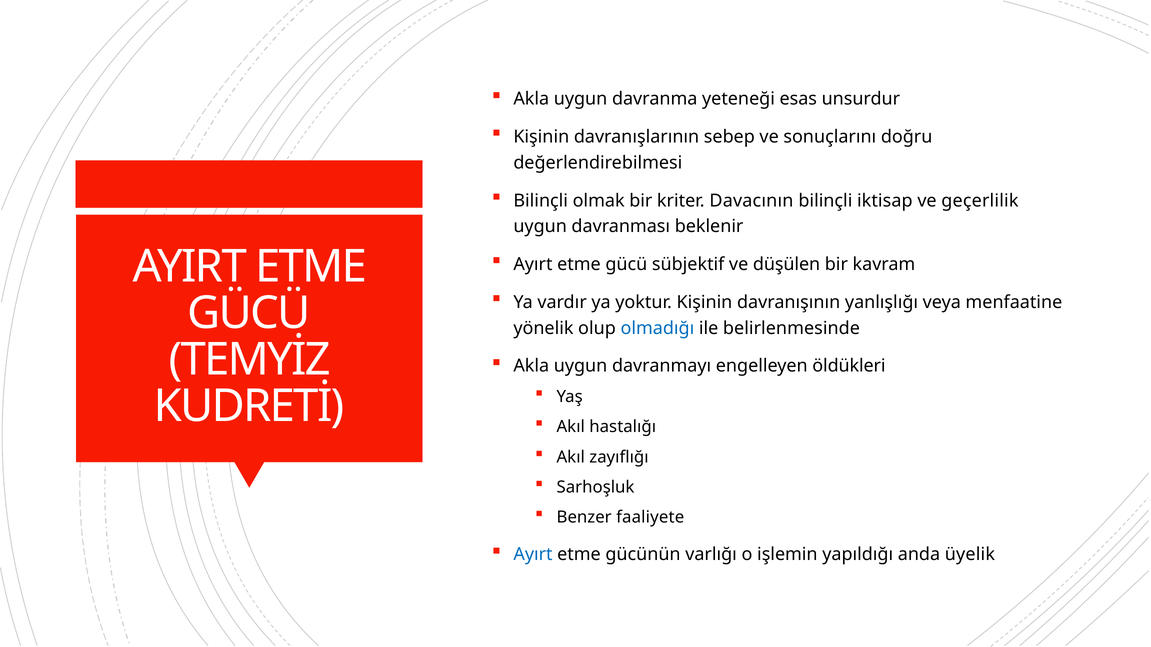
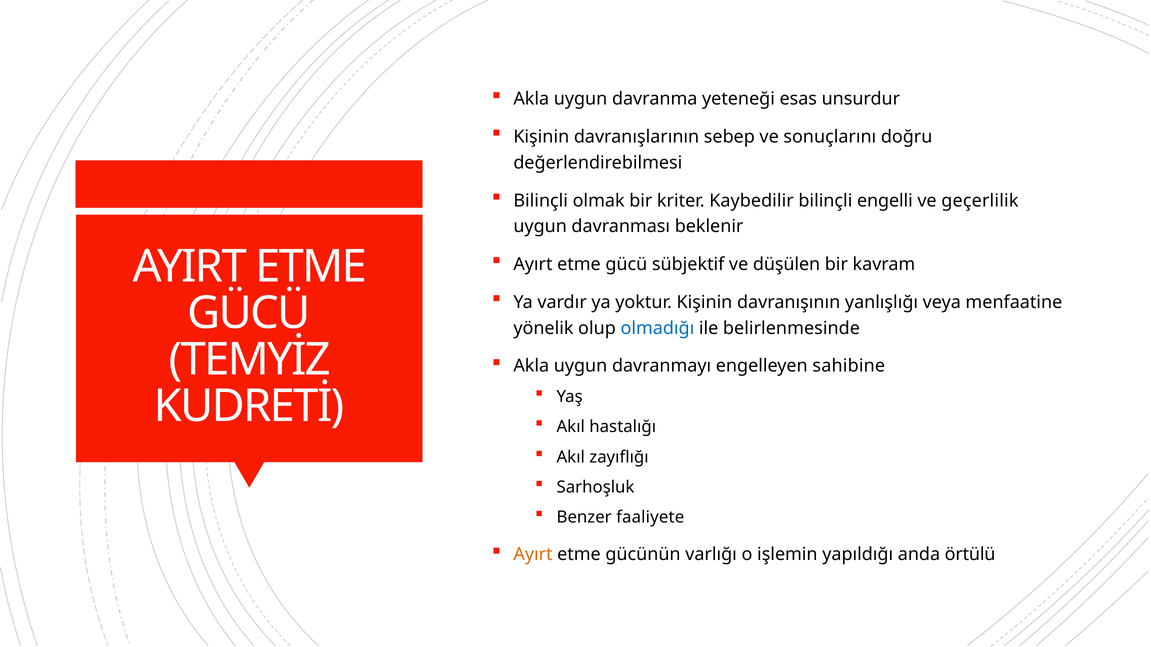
Davacının: Davacının -> Kaybedilir
iktisap: iktisap -> engelli
öldükleri: öldükleri -> sahibine
Ayırt at (533, 555) colour: blue -> orange
üyelik: üyelik -> örtülü
